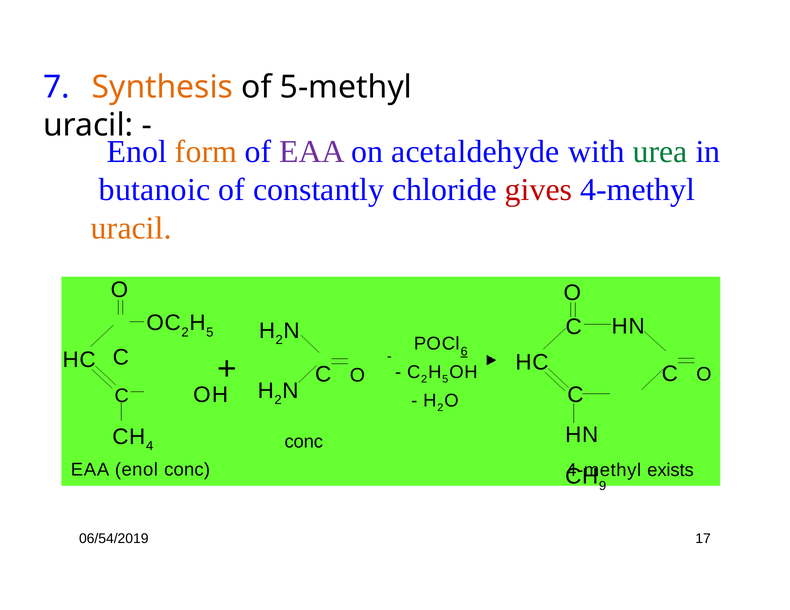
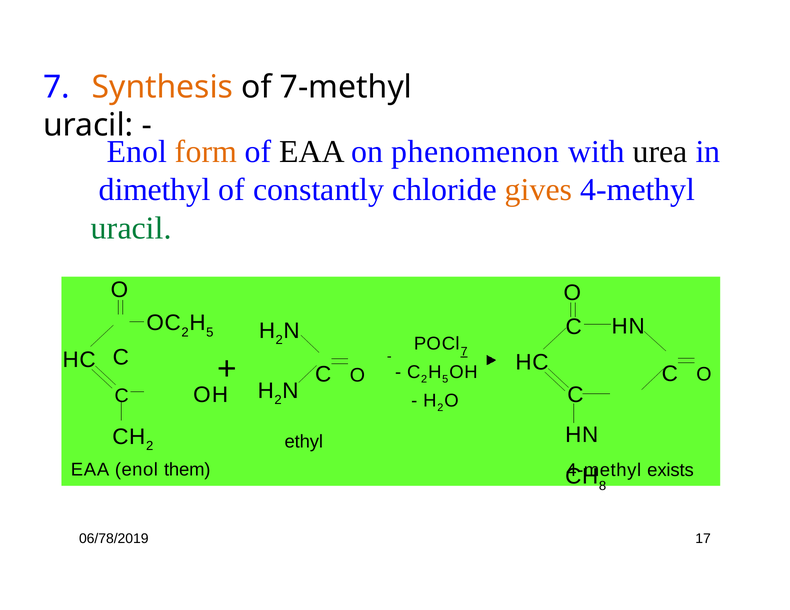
5-methyl: 5-methyl -> 7-methyl
EAA at (312, 152) colour: purple -> black
acetaldehyde: acetaldehyde -> phenomenon
urea colour: green -> black
butanoic: butanoic -> dimethyl
gives colour: red -> orange
uracil at (131, 228) colour: orange -> green
POCl 6: 6 -> 7
4 at (150, 446): 4 -> 2
conc at (304, 442): conc -> ethyl
enol conc: conc -> them
9: 9 -> 8
06/54/2019: 06/54/2019 -> 06/78/2019
